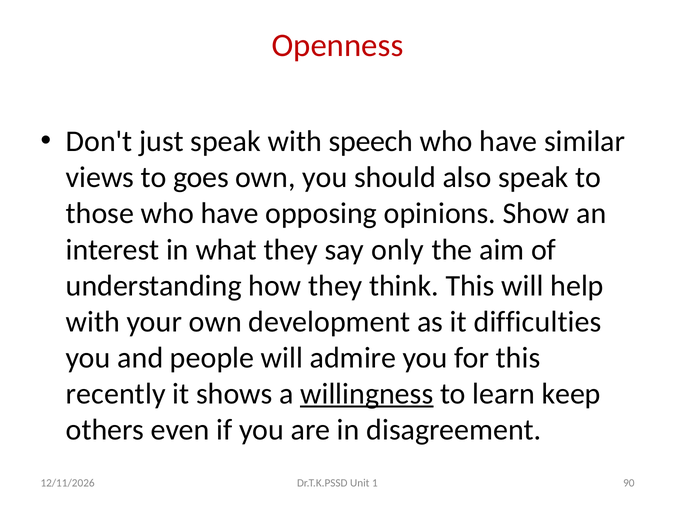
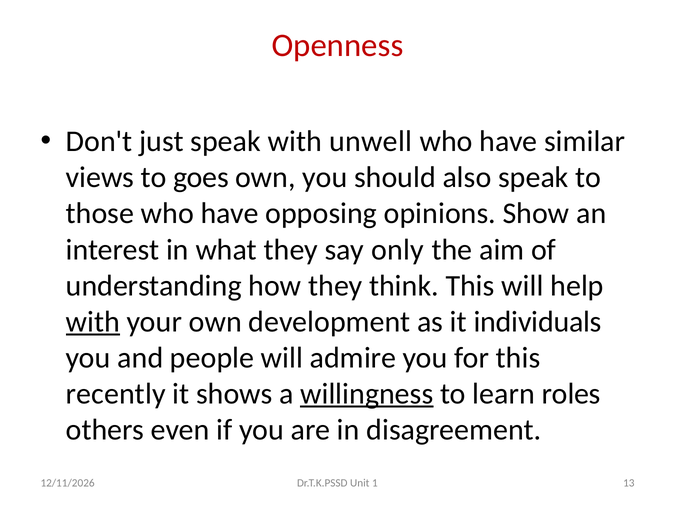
speech: speech -> unwell
with at (93, 322) underline: none -> present
difficulties: difficulties -> individuals
keep: keep -> roles
90: 90 -> 13
